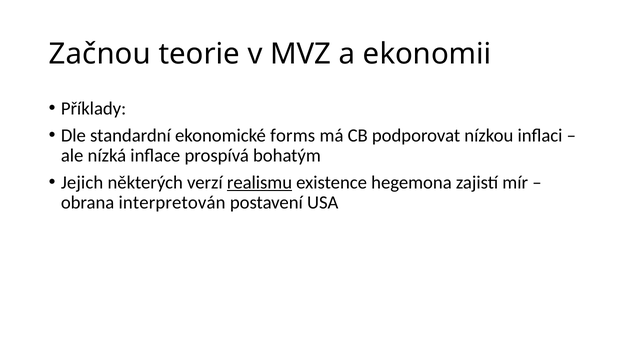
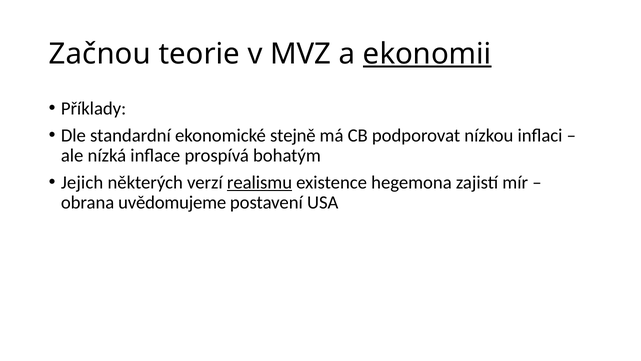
ekonomii underline: none -> present
forms: forms -> stejně
interpretován: interpretován -> uvědomujeme
